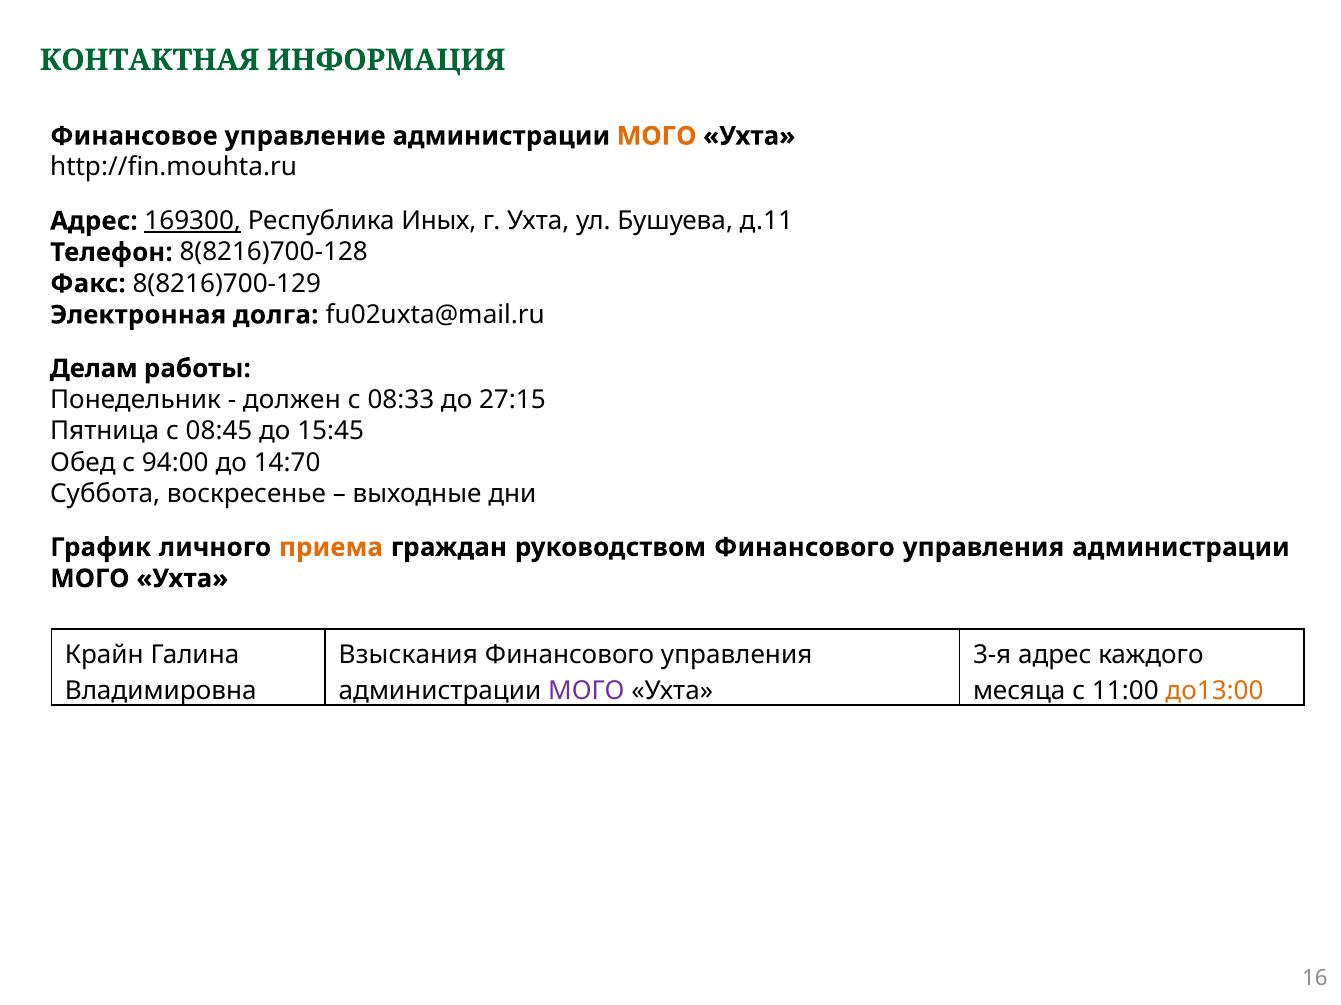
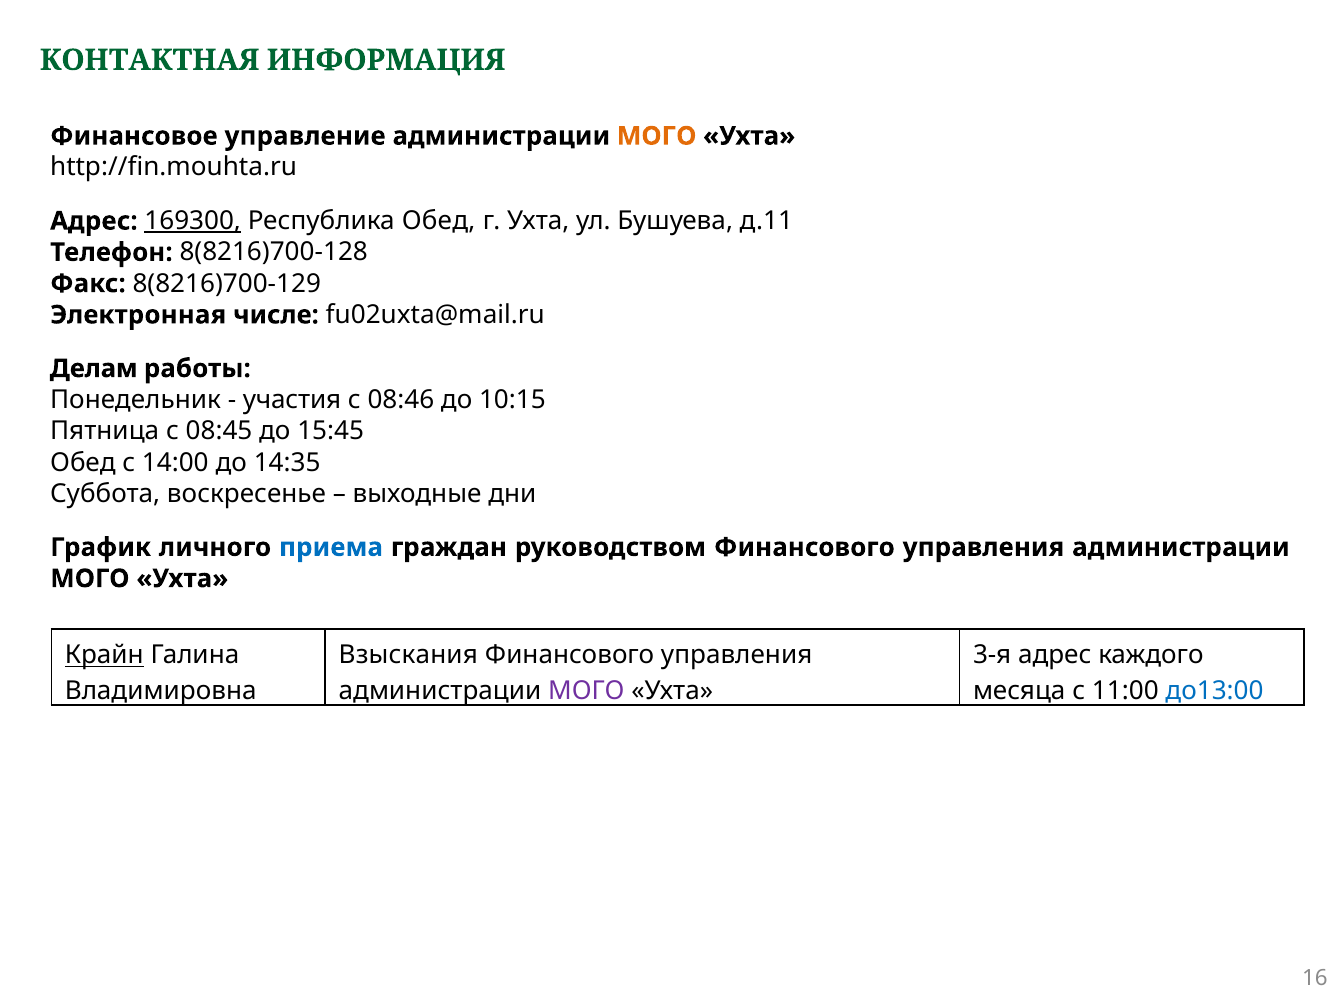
Республика Иных: Иных -> Обед
долга: долга -> числе
должен: должен -> участия
08:33: 08:33 -> 08:46
27:15: 27:15 -> 10:15
94:00: 94:00 -> 14:00
14:70: 14:70 -> 14:35
приема colour: orange -> blue
Крайн underline: none -> present
до13:00 colour: orange -> blue
